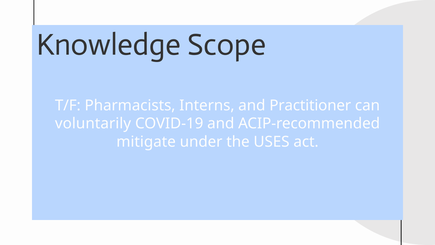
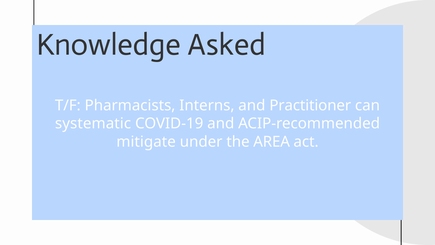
Scope: Scope -> Asked
voluntarily: voluntarily -> systematic
USES: USES -> AREA
